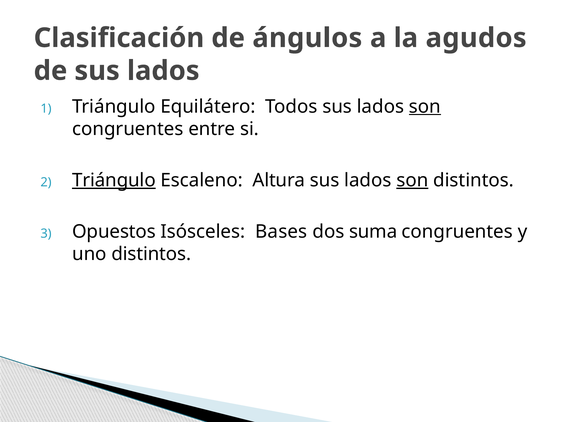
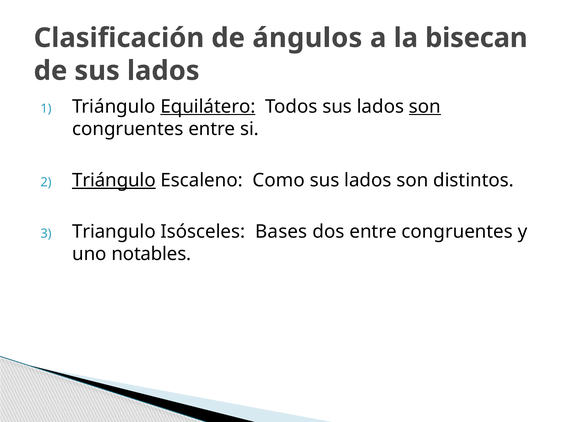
agudos: agudos -> bisecan
Equilátero underline: none -> present
Altura: Altura -> Como
son at (412, 180) underline: present -> none
Opuestos: Opuestos -> Triangulo
dos suma: suma -> entre
uno distintos: distintos -> notables
